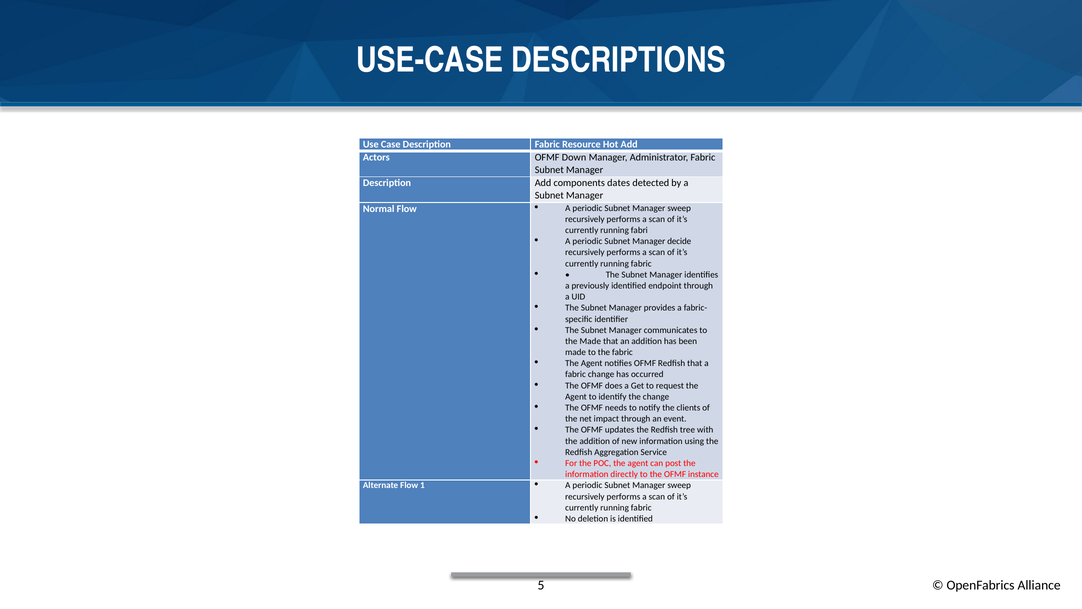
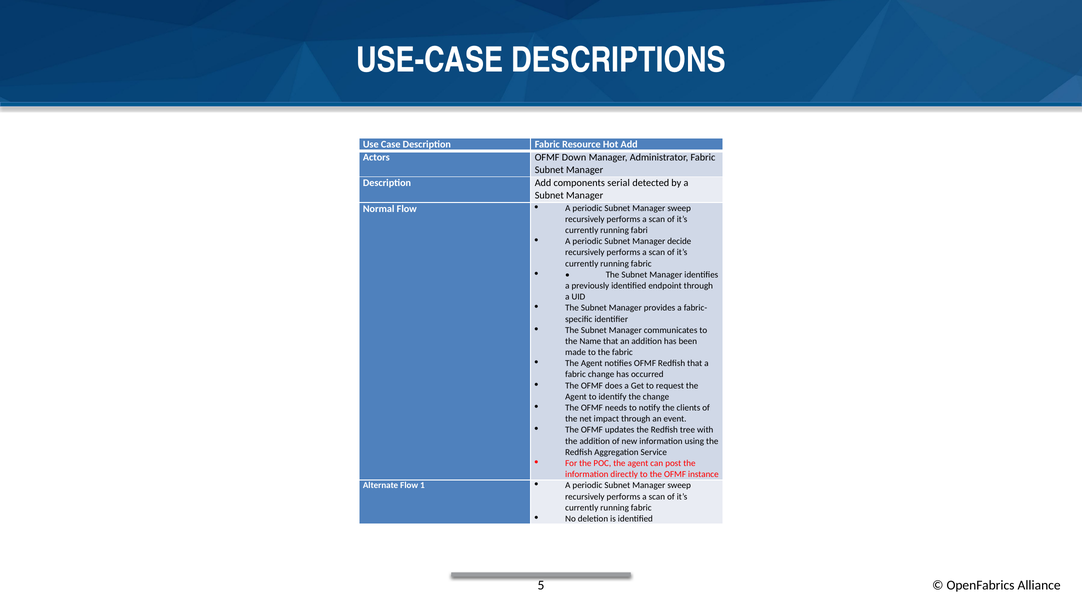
dates: dates -> serial
the Made: Made -> Name
